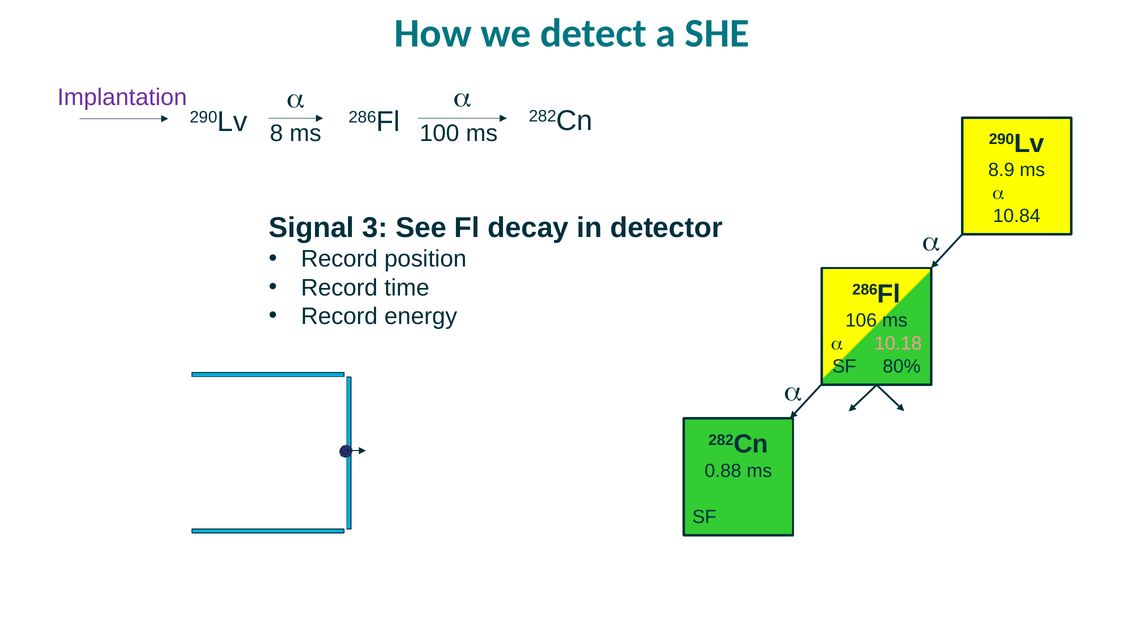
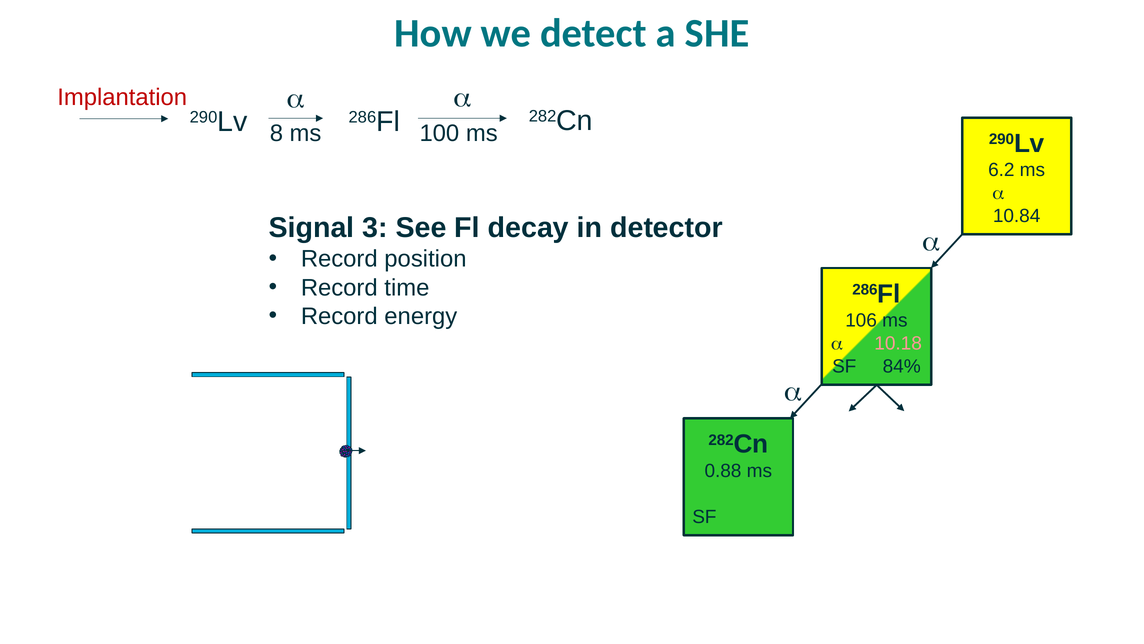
Implantation colour: purple -> red
8.9: 8.9 -> 6.2
80%: 80% -> 84%
